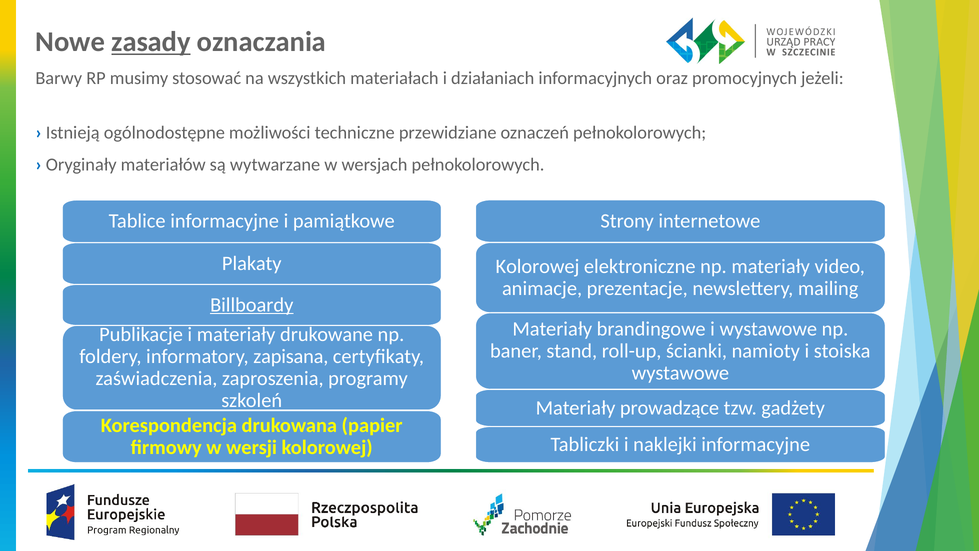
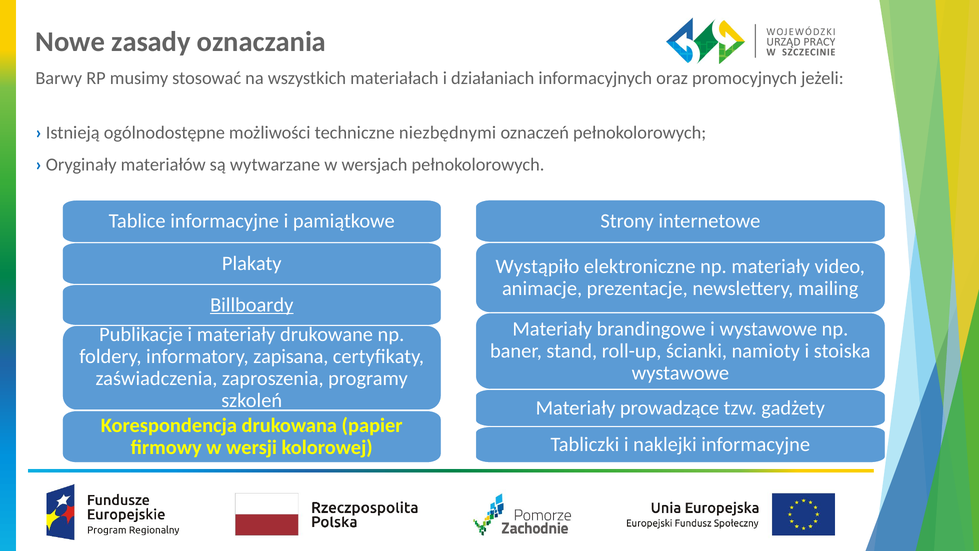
zasady underline: present -> none
przewidziane: przewidziane -> niezbędnymi
Kolorowej at (538, 266): Kolorowej -> Wystąpiło
